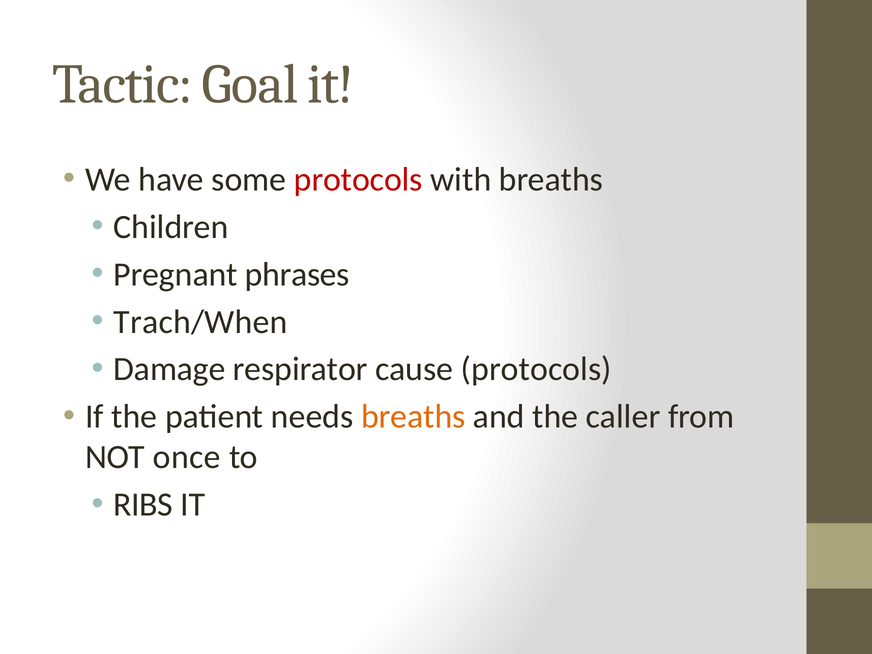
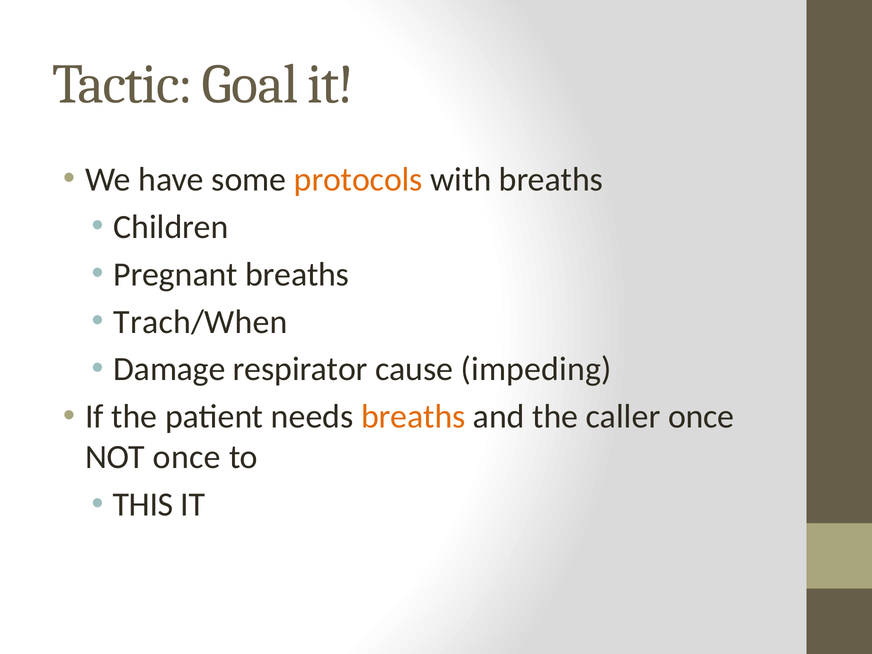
protocols at (358, 180) colour: red -> orange
Pregnant phrases: phrases -> breaths
cause protocols: protocols -> impeding
caller from: from -> once
RIBS: RIBS -> THIS
